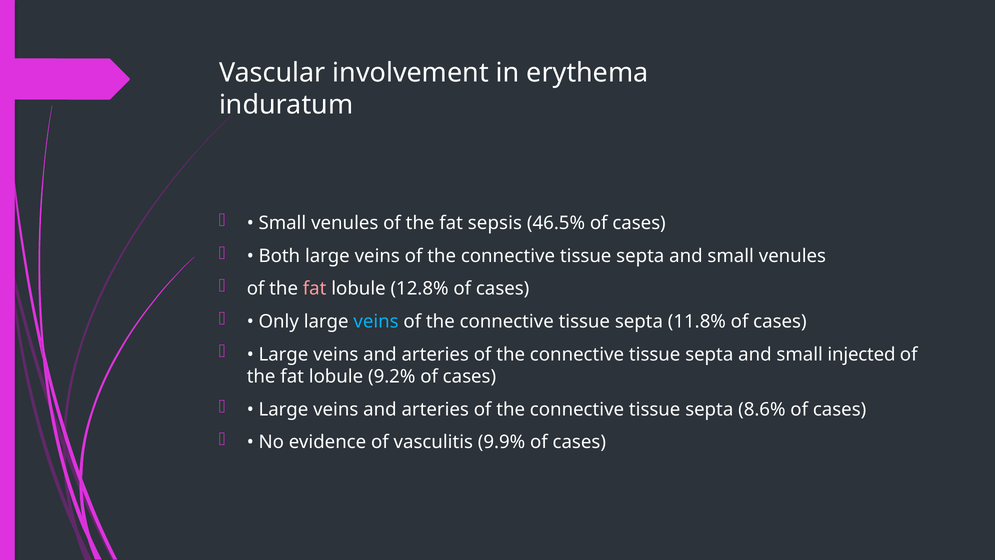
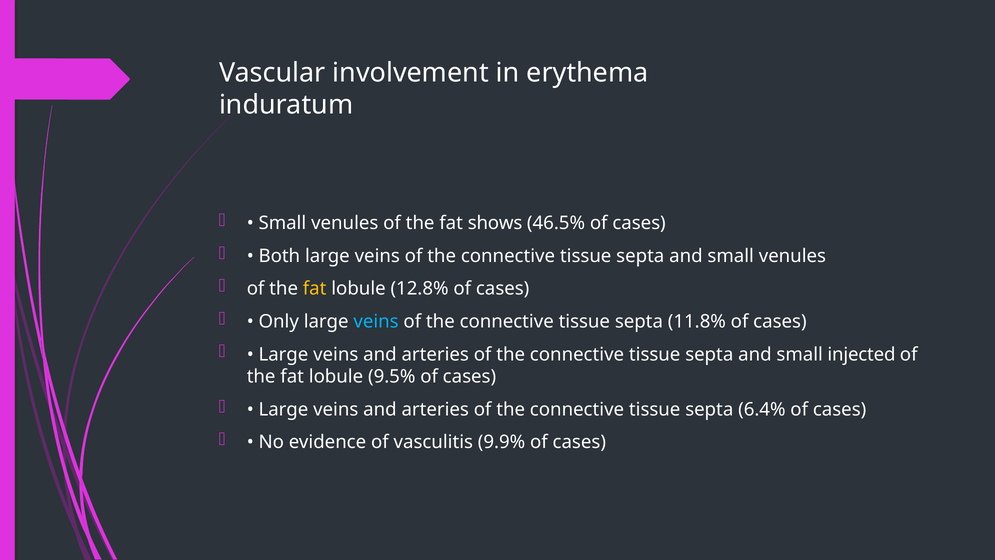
sepsis: sepsis -> shows
fat at (315, 289) colour: pink -> yellow
9.2%: 9.2% -> 9.5%
8.6%: 8.6% -> 6.4%
